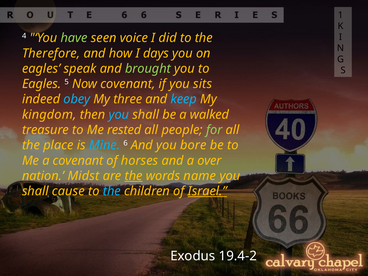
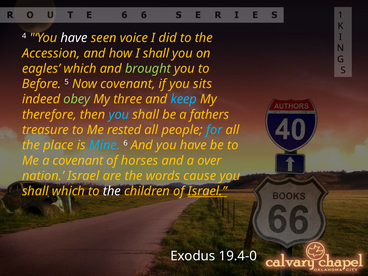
have at (74, 38) colour: light green -> white
Therefore: Therefore -> Accession
I days: days -> shall
eagles speak: speak -> which
Eagles at (42, 84): Eagles -> Before
obey colour: light blue -> light green
kingdom: kingdom -> therefore
walked: walked -> fathers
for colour: light green -> light blue
And you bore: bore -> have
nation Midst: Midst -> Israel
the at (134, 176) underline: present -> none
name: name -> cause
shall cause: cause -> which
the at (112, 191) colour: light blue -> white
19.4-2: 19.4-2 -> 19.4-0
